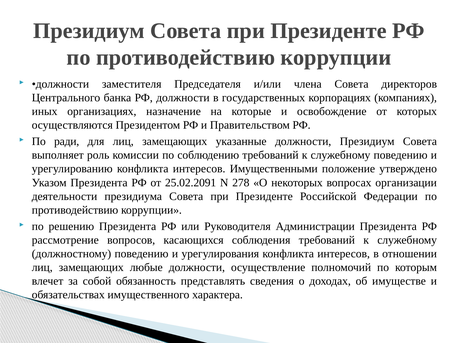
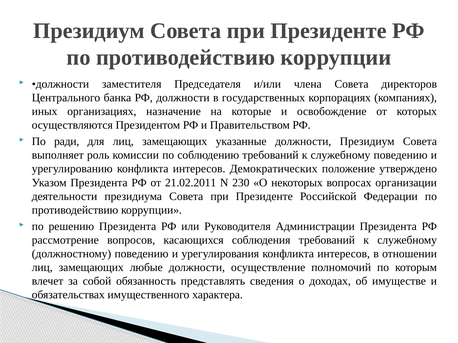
Имущественными: Имущественными -> Демократических
25.02.2091: 25.02.2091 -> 21.02.2011
278: 278 -> 230
